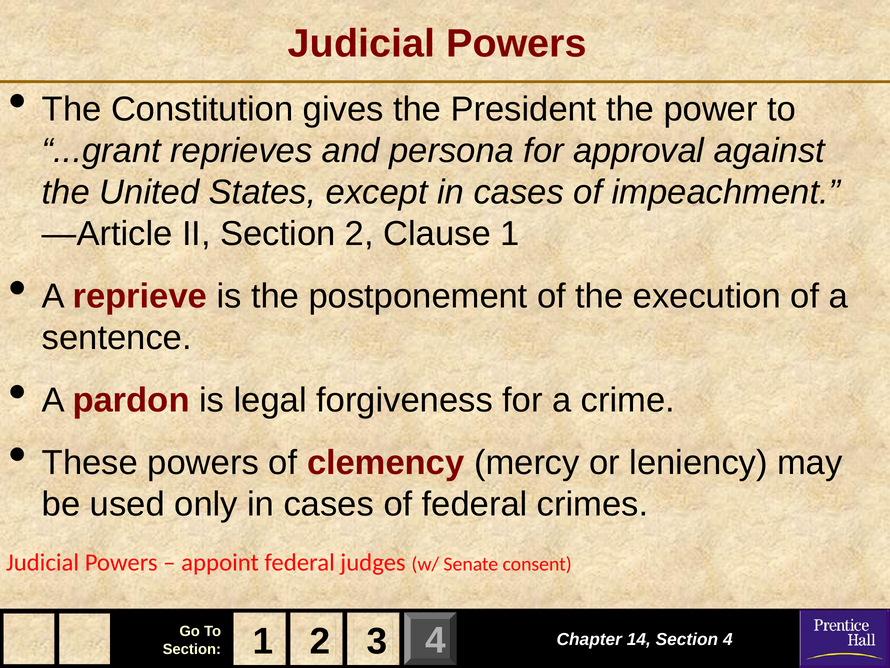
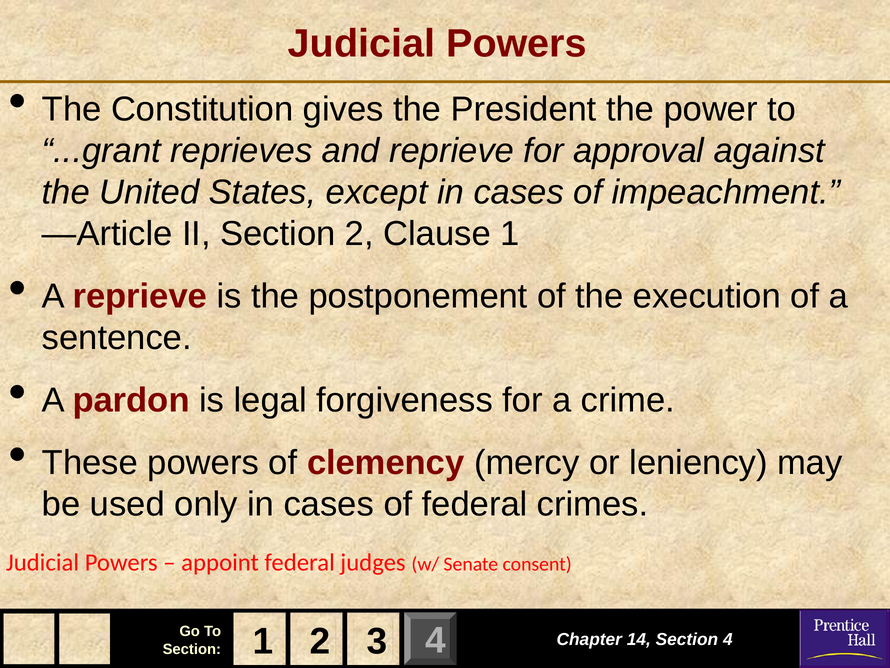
and persona: persona -> reprieve
